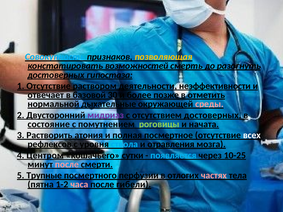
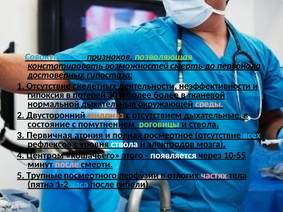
позволяющая colour: yellow -> light green
разогнуть: разогнуть -> персонала
раствором: раствором -> скелетных
отвечает: отвечает -> гипоксия
базовой: базовой -> потерей
более позже: позже -> более
отметить: отметить -> тканевой
мидриаз colour: purple -> orange
отсутствием достоверных: достоверных -> дыхательные
и начата: начата -> ствола
Растворить: Растворить -> Первичная
всех colour: white -> light blue
ствола at (124, 144) colour: light blue -> white
отравления: отравления -> электродов
сутки: сутки -> этого
появляется colour: light blue -> white
10-25: 10-25 -> 10-55
часа colour: pink -> light blue
